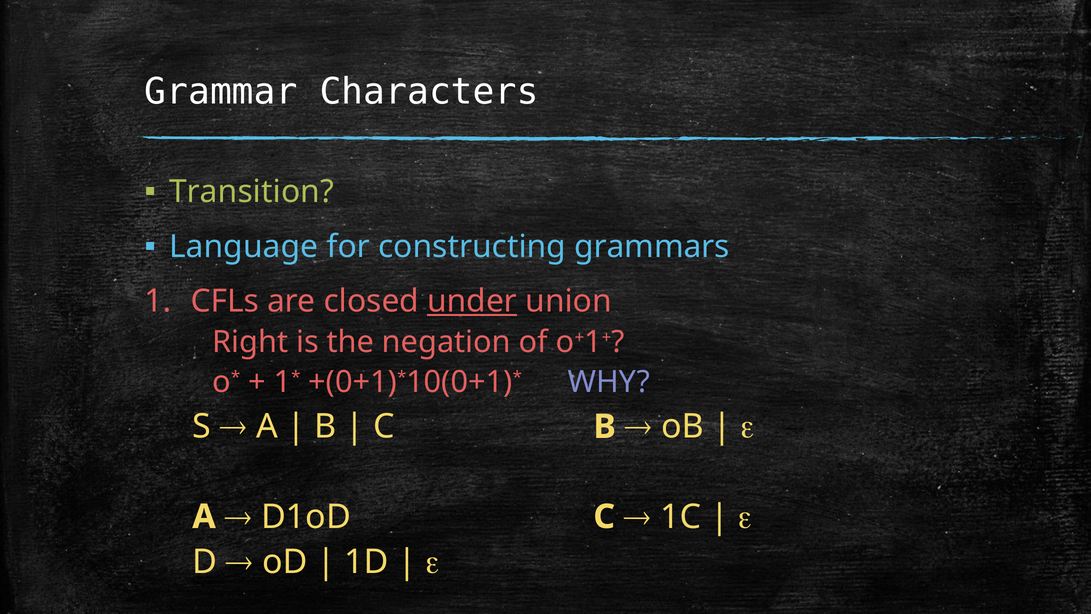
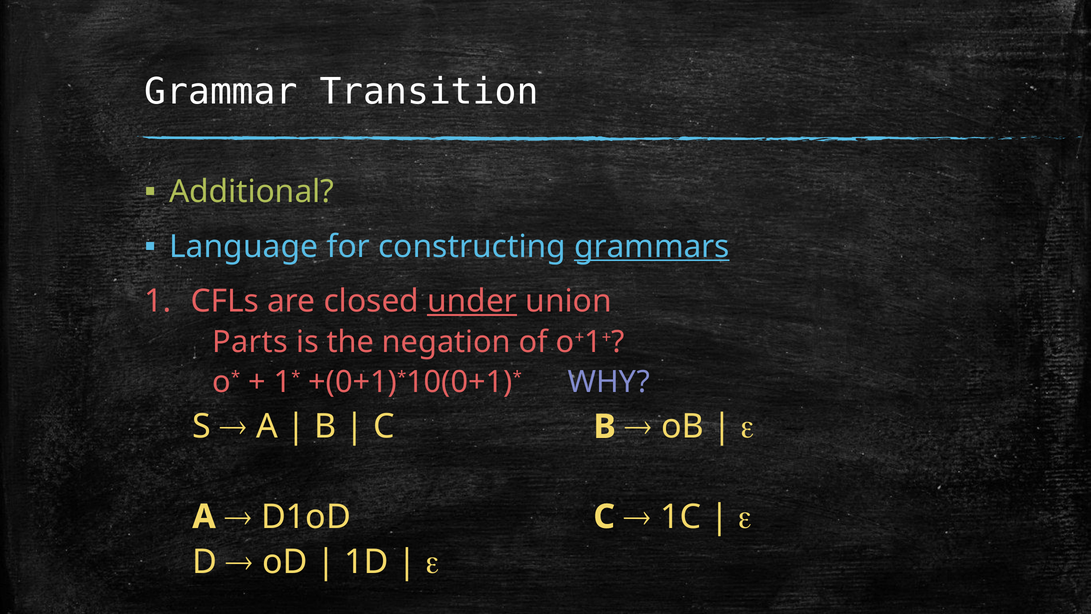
Characters: Characters -> Transition
Transition: Transition -> Additional
grammars underline: none -> present
Right: Right -> Parts
